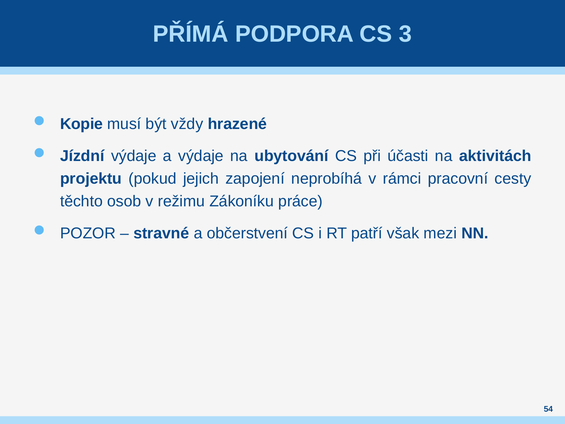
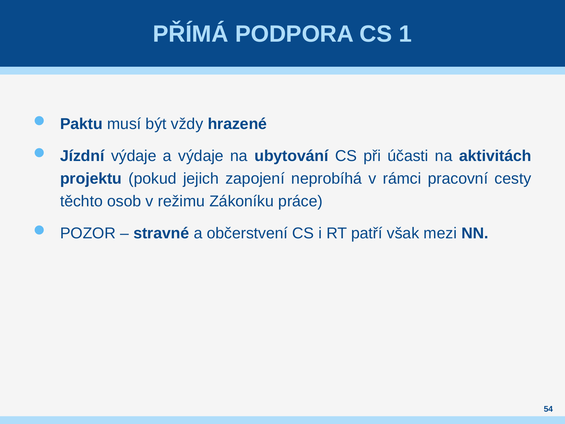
3: 3 -> 1
Kopie: Kopie -> Paktu
